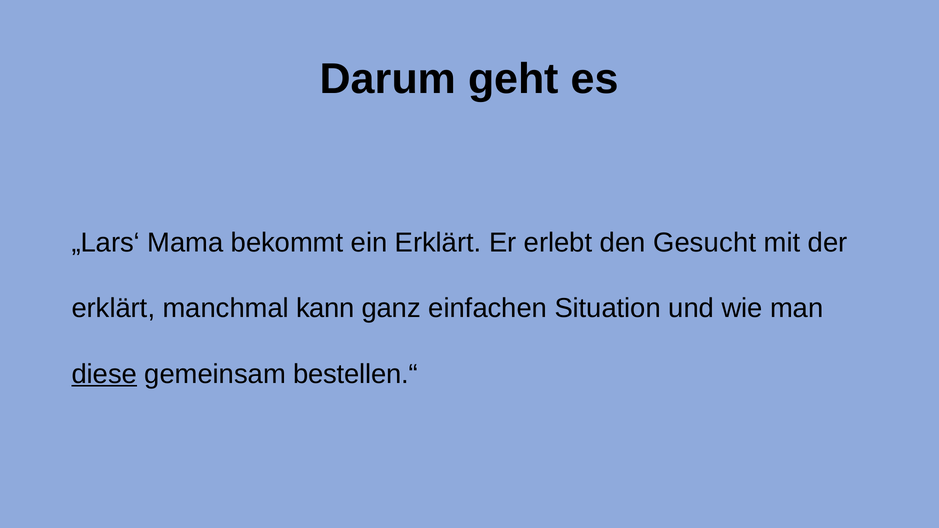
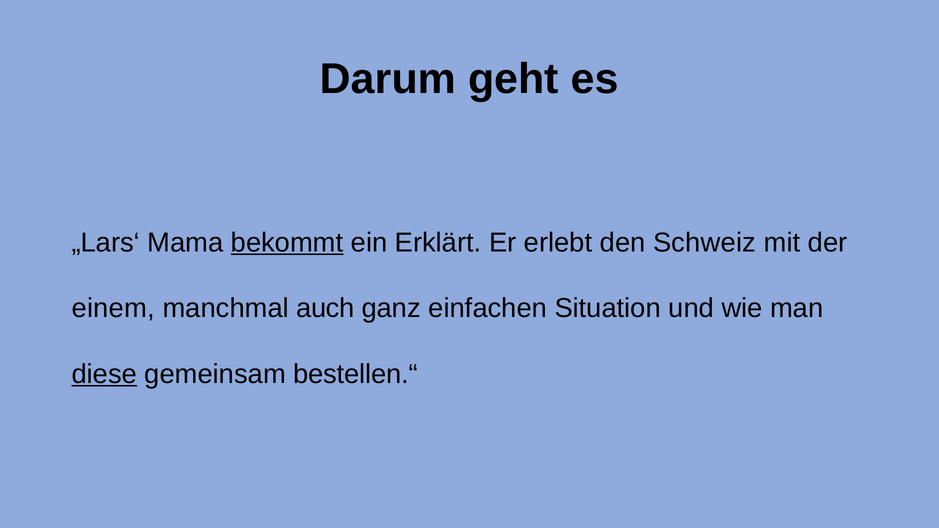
bekommt underline: none -> present
Gesucht: Gesucht -> Schweiz
erklärt at (113, 308): erklärt -> einem
kann: kann -> auch
